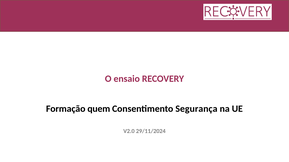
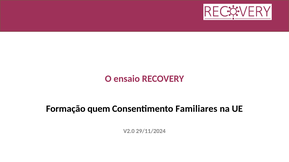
Segurança: Segurança -> Familiares
